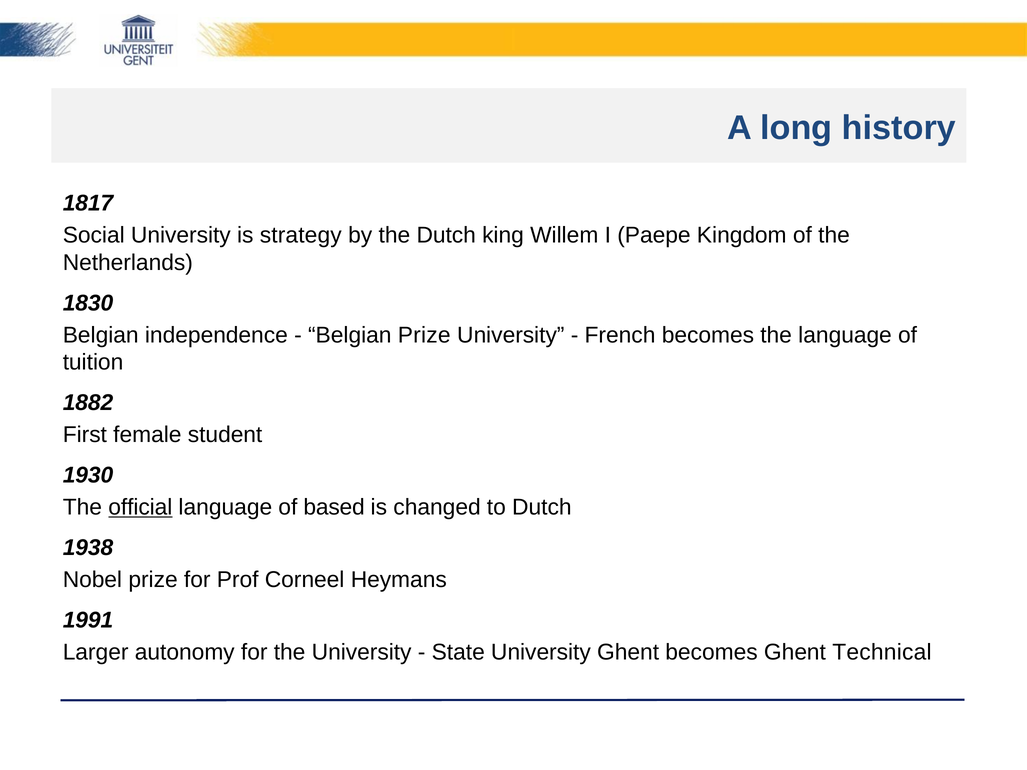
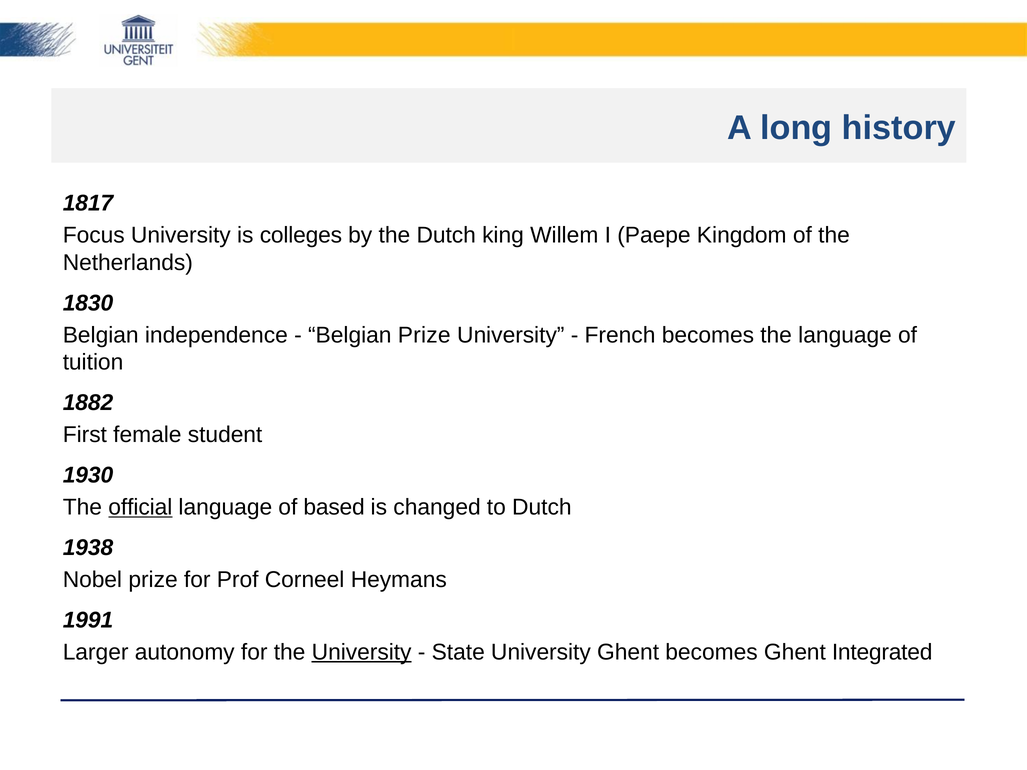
Social: Social -> Focus
strategy: strategy -> colleges
University at (362, 652) underline: none -> present
Technical: Technical -> Integrated
